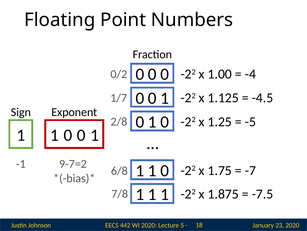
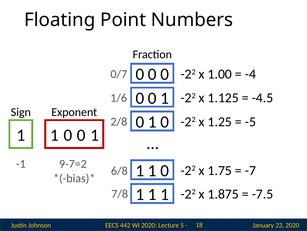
0/2: 0/2 -> 0/7
1/7: 1/7 -> 1/6
